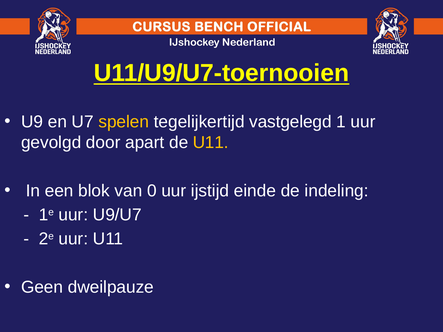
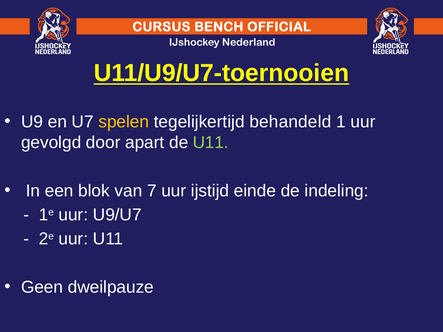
vastgelegd: vastgelegd -> behandeld
U11 at (211, 143) colour: yellow -> light green
0: 0 -> 7
